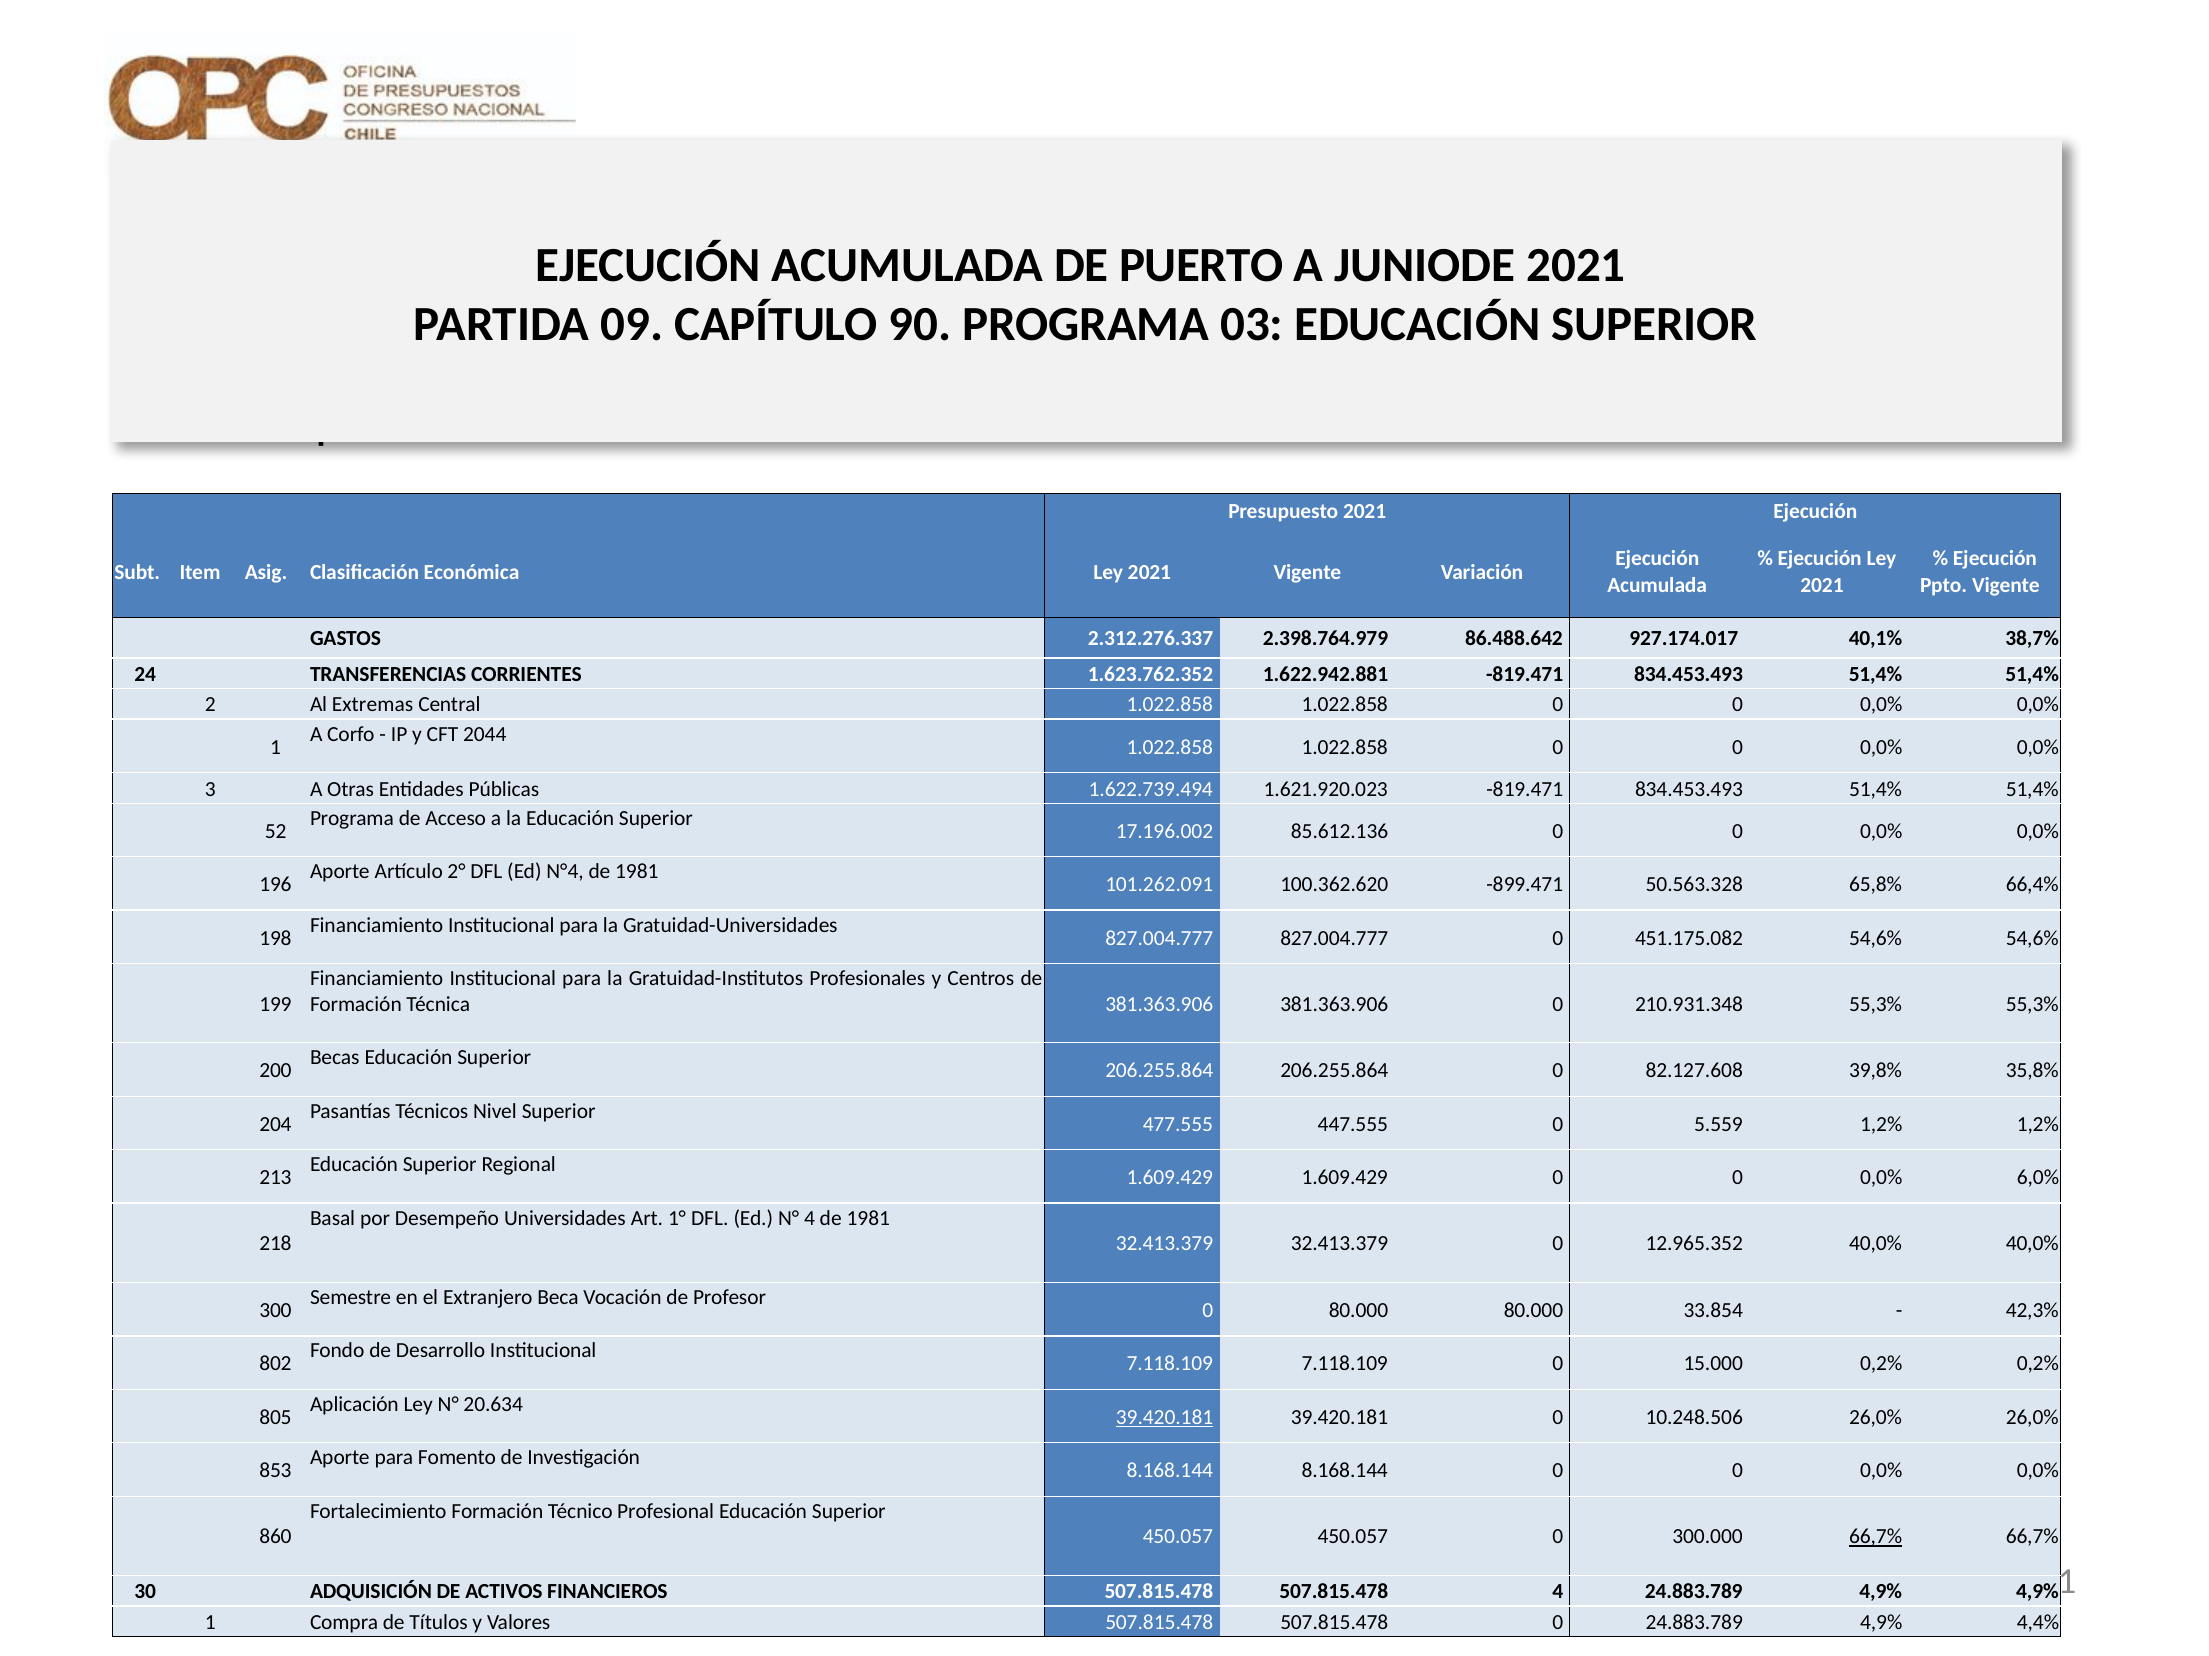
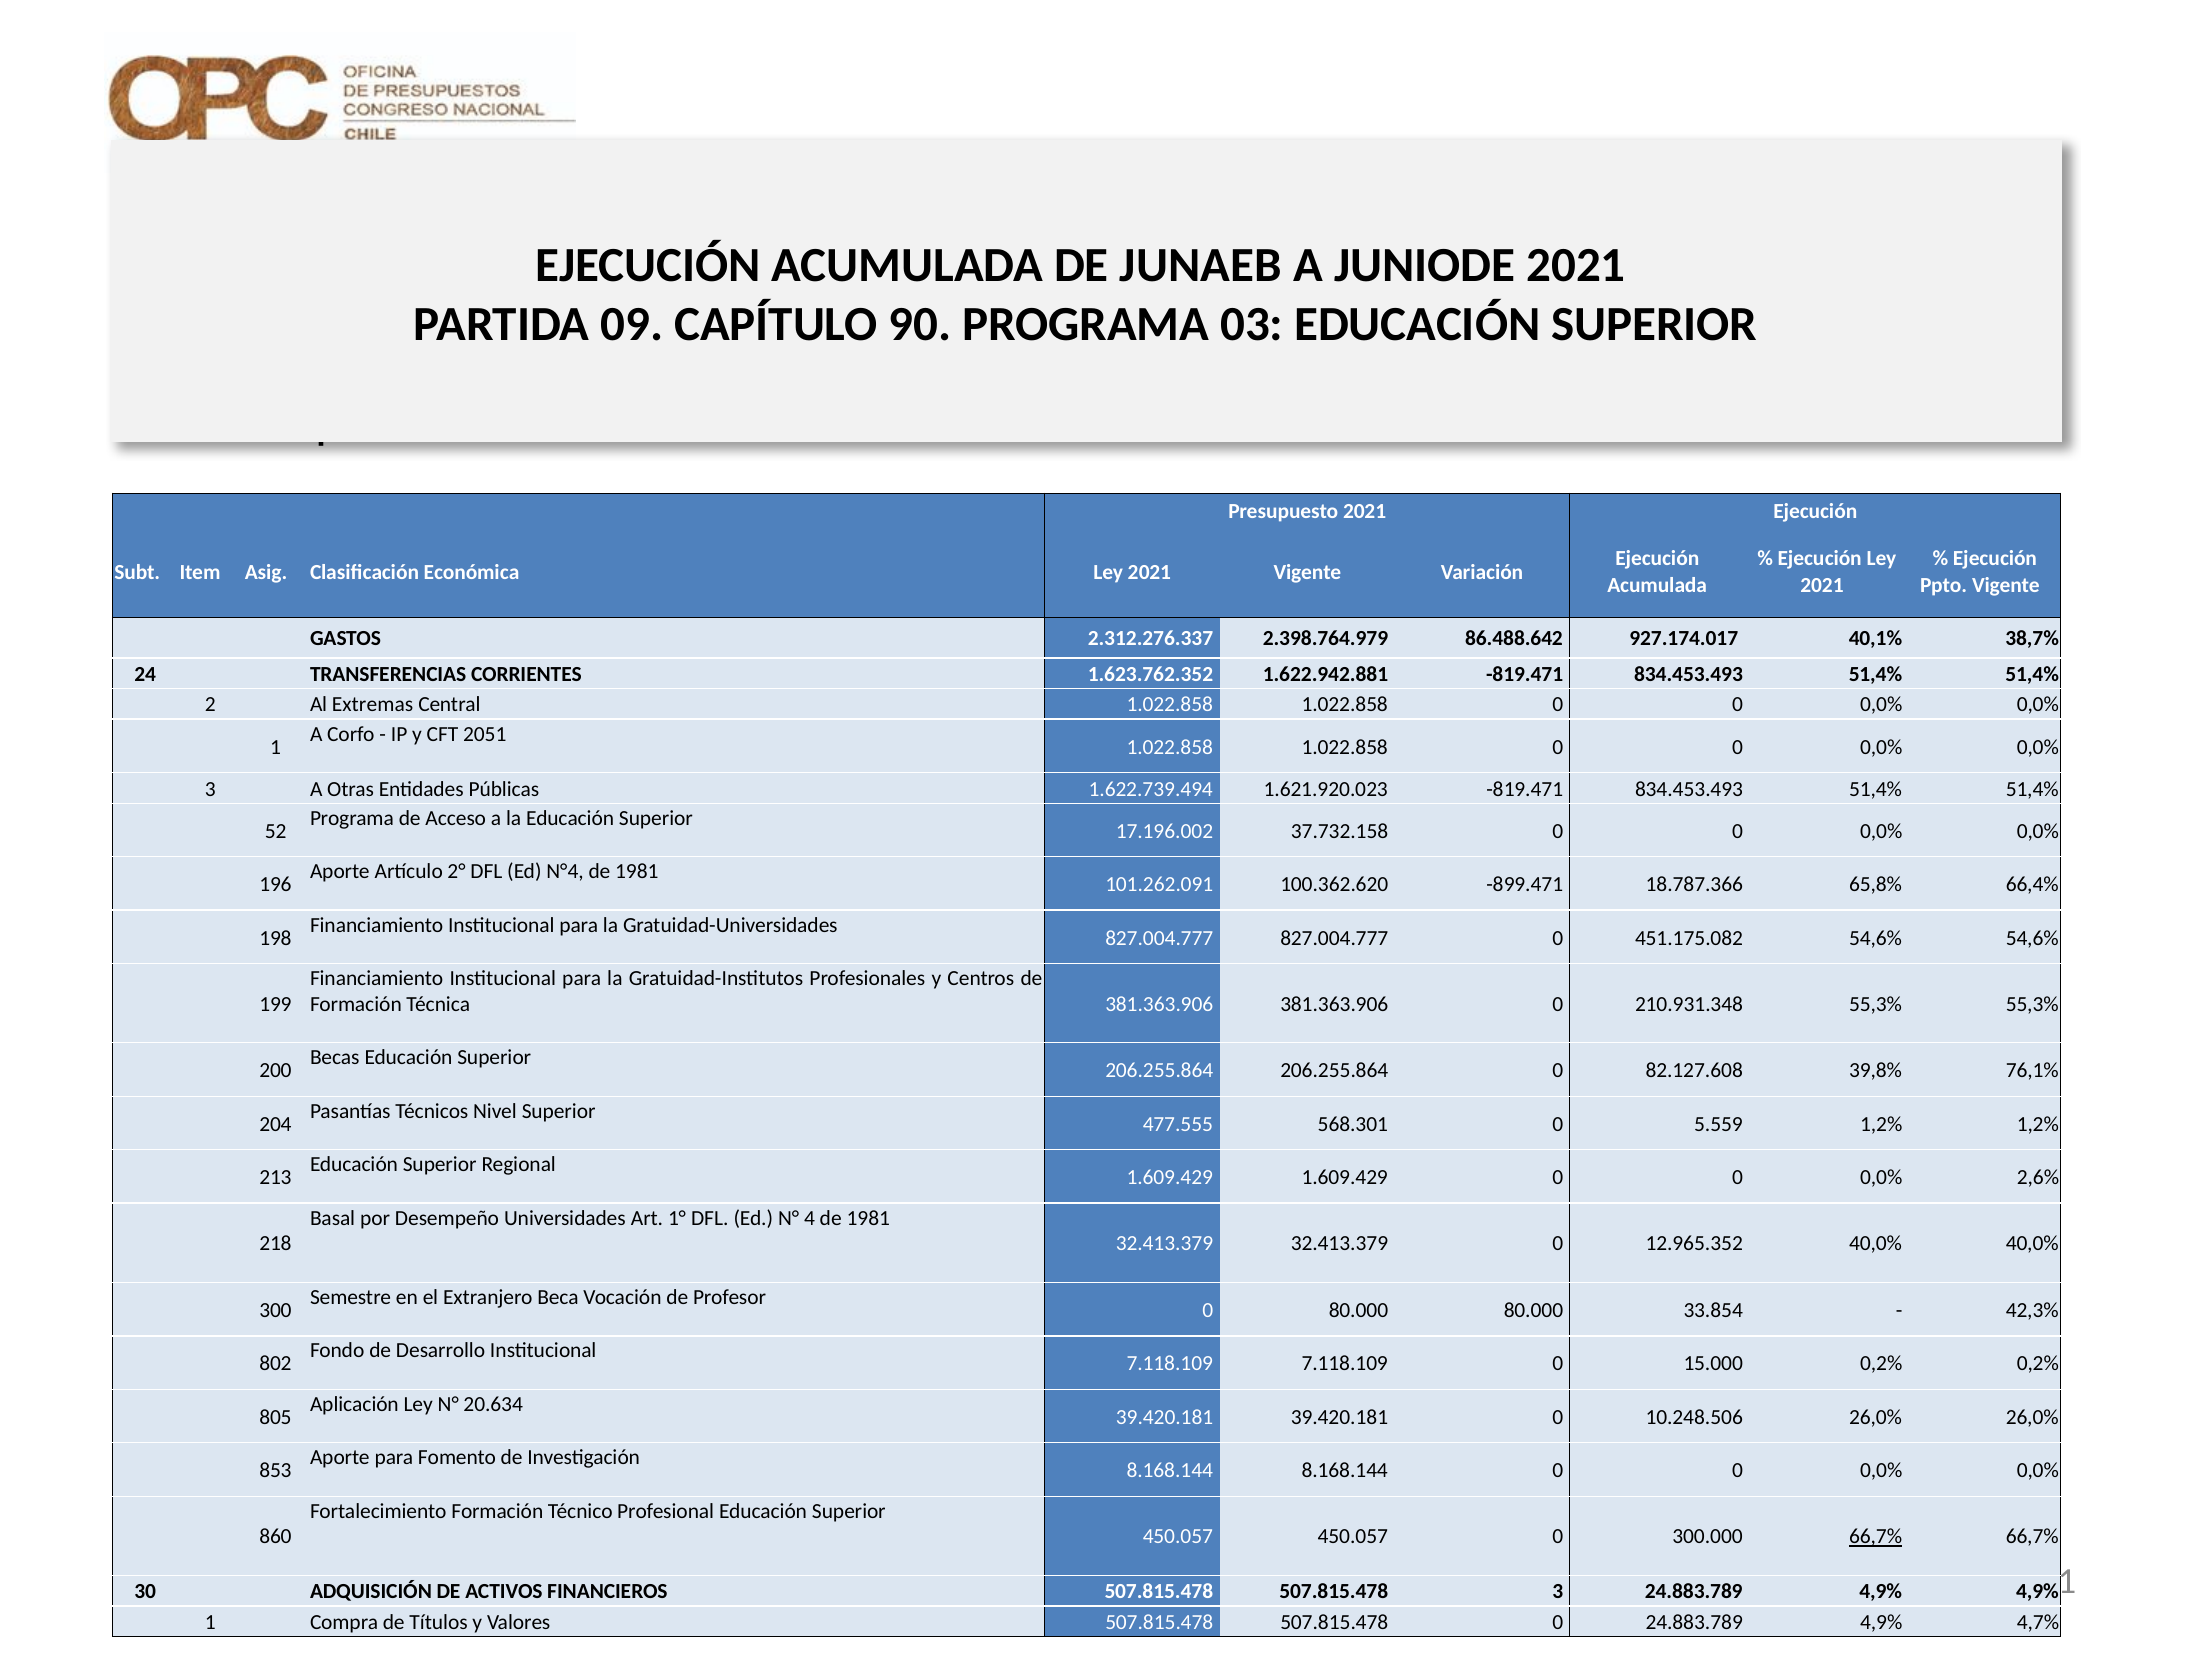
PUERTO: PUERTO -> JUNAEB
2044: 2044 -> 2051
85.612.136: 85.612.136 -> 37.732.158
50.563.328: 50.563.328 -> 18.787.366
35,8%: 35,8% -> 76,1%
447.555: 447.555 -> 568.301
6,0%: 6,0% -> 2,6%
39.420.181 at (1165, 1418) underline: present -> none
507.815.478 4: 4 -> 3
4,4%: 4,4% -> 4,7%
